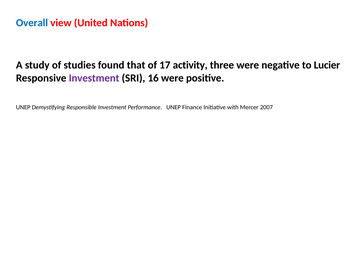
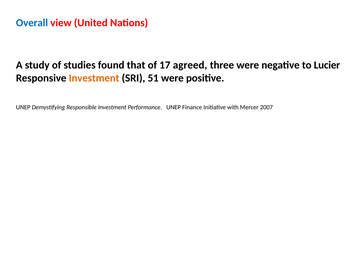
activity: activity -> agreed
Investment at (94, 78) colour: purple -> orange
16: 16 -> 51
